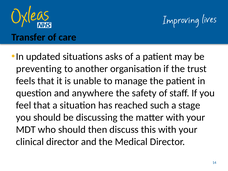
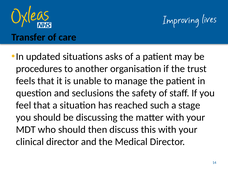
preventing: preventing -> procedures
anywhere: anywhere -> seclusions
